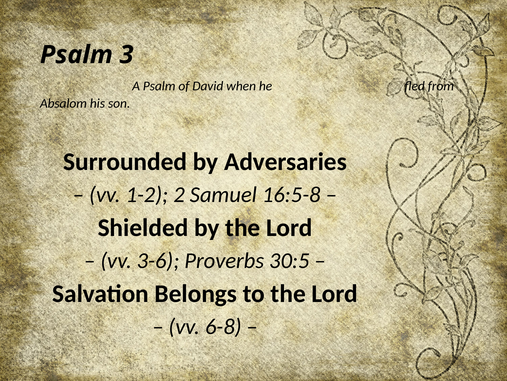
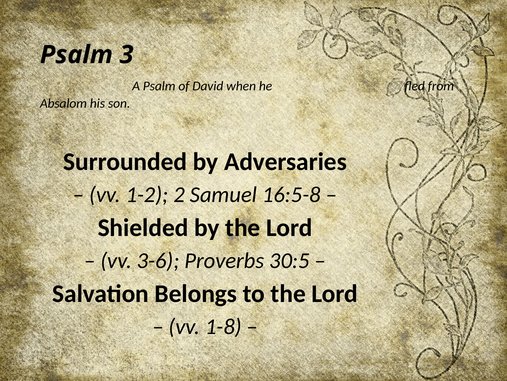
6-8: 6-8 -> 1-8
